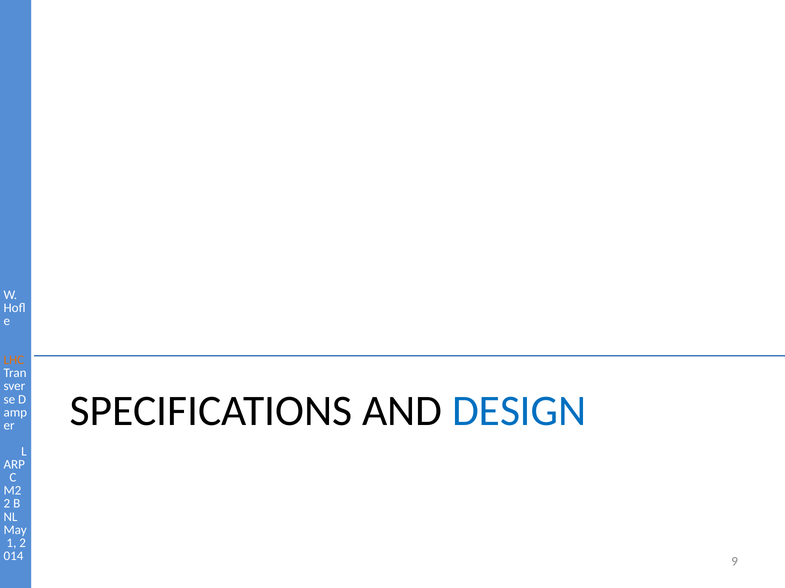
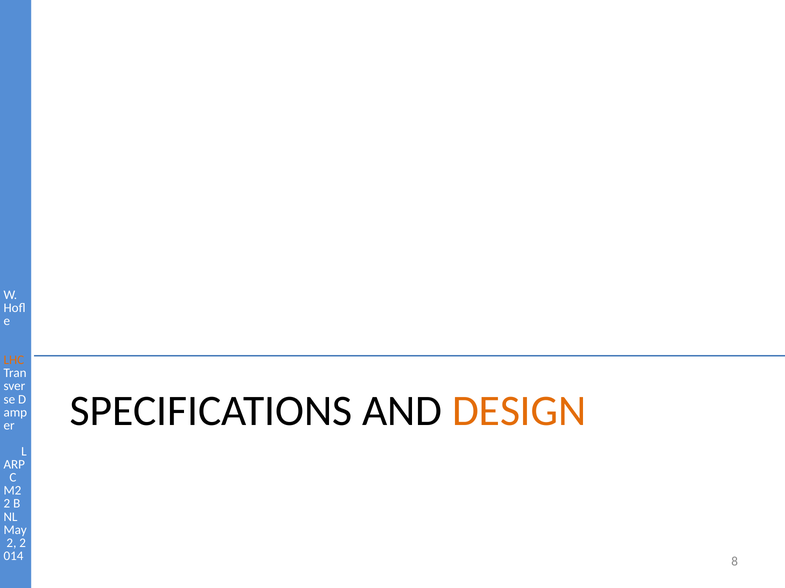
DESIGN colour: blue -> orange
1 at (11, 544): 1 -> 2
9: 9 -> 8
